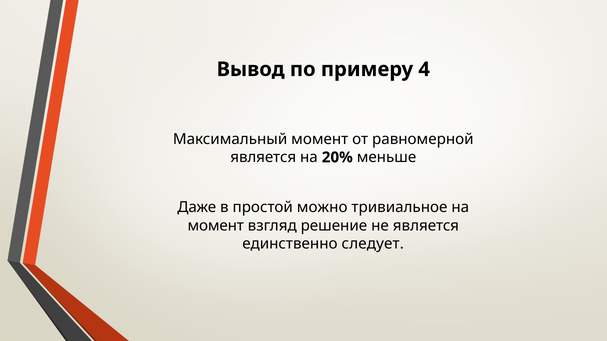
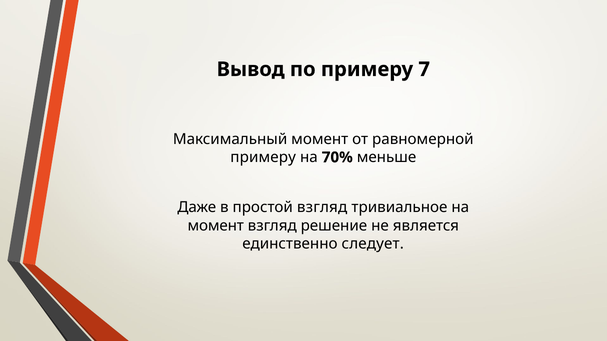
4: 4 -> 7
является at (263, 158): является -> примеру
20%: 20% -> 70%
простой можно: можно -> взгляд
